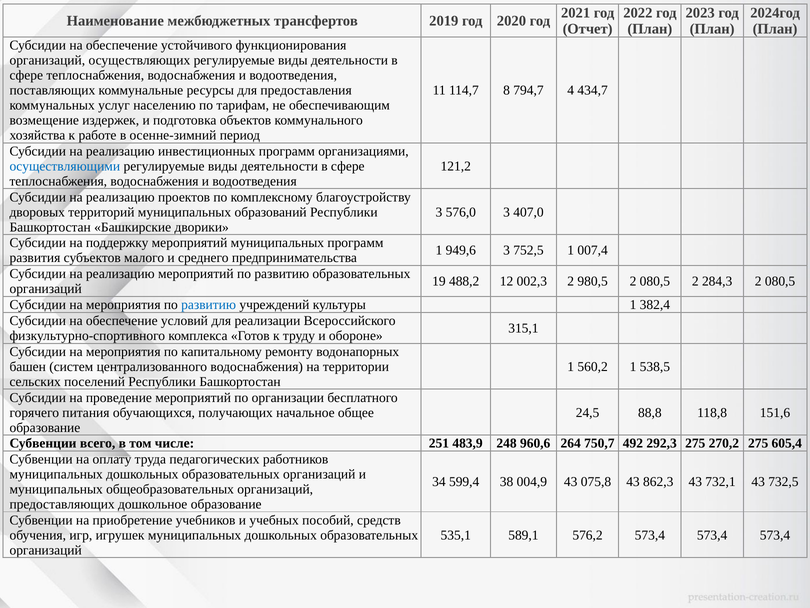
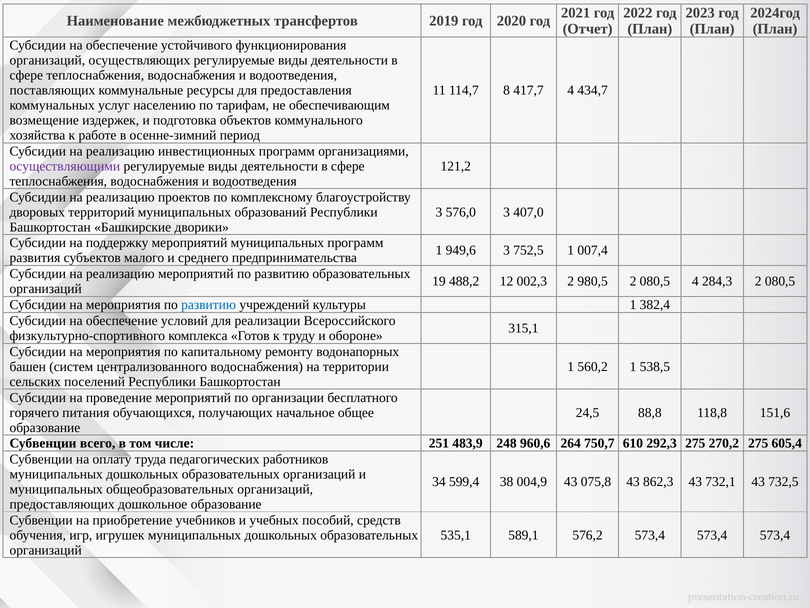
794,7: 794,7 -> 417,7
осуществляющими colour: blue -> purple
080,5 2: 2 -> 4
492: 492 -> 610
